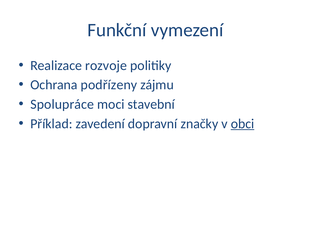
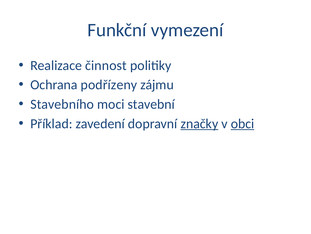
rozvoje: rozvoje -> činnost
Spolupráce: Spolupráce -> Stavebního
značky underline: none -> present
